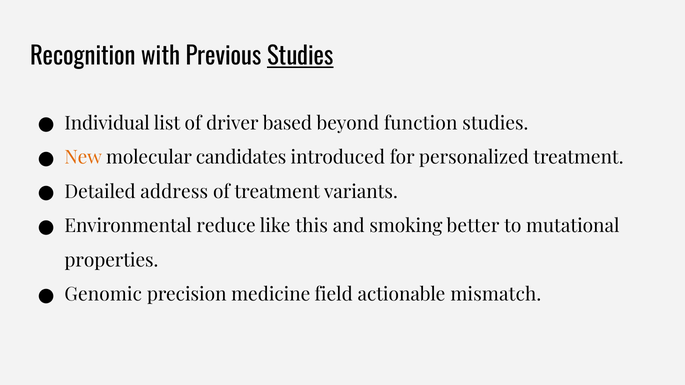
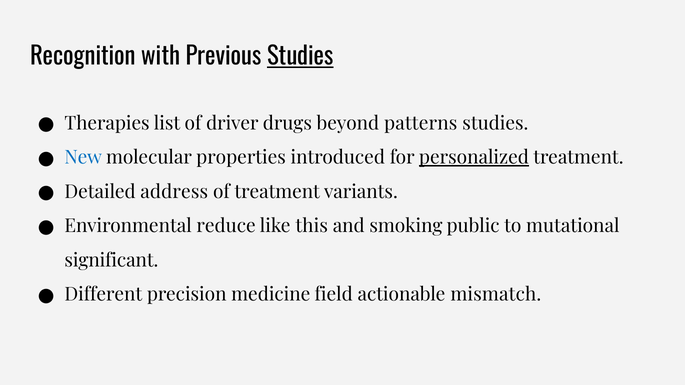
Individual: Individual -> Therapies
based: based -> drugs
function: function -> patterns
New colour: orange -> blue
candidates: candidates -> properties
personalized underline: none -> present
better: better -> public
properties: properties -> significant
Genomic: Genomic -> Different
